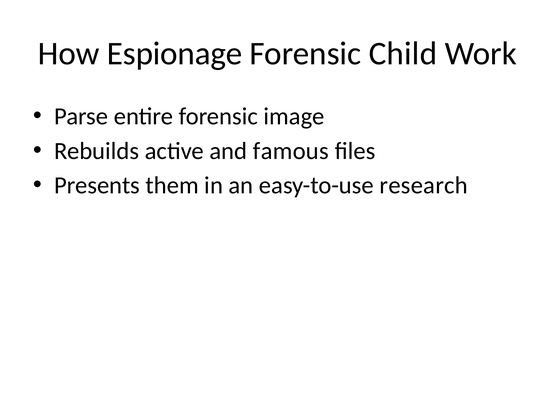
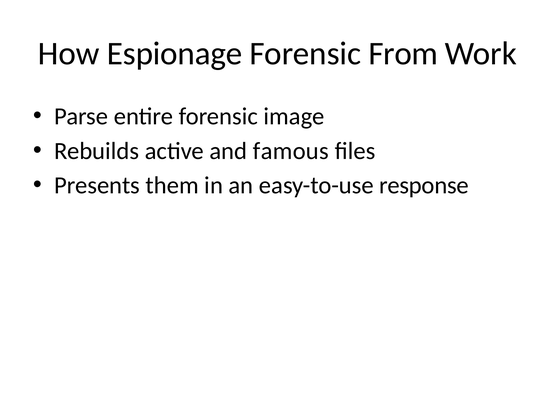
Child: Child -> From
research: research -> response
